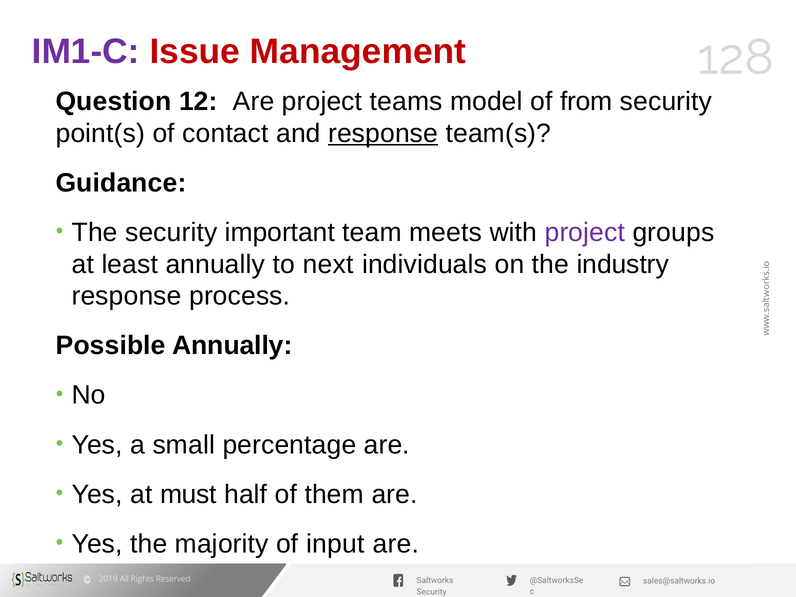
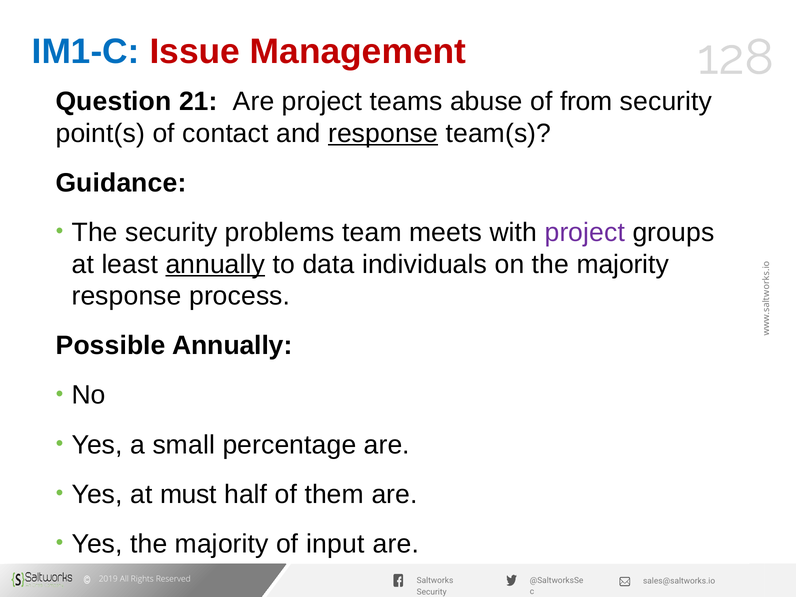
IM1-C colour: purple -> blue
12: 12 -> 21
model: model -> abuse
important: important -> problems
annually at (215, 264) underline: none -> present
next: next -> data
on the industry: industry -> majority
